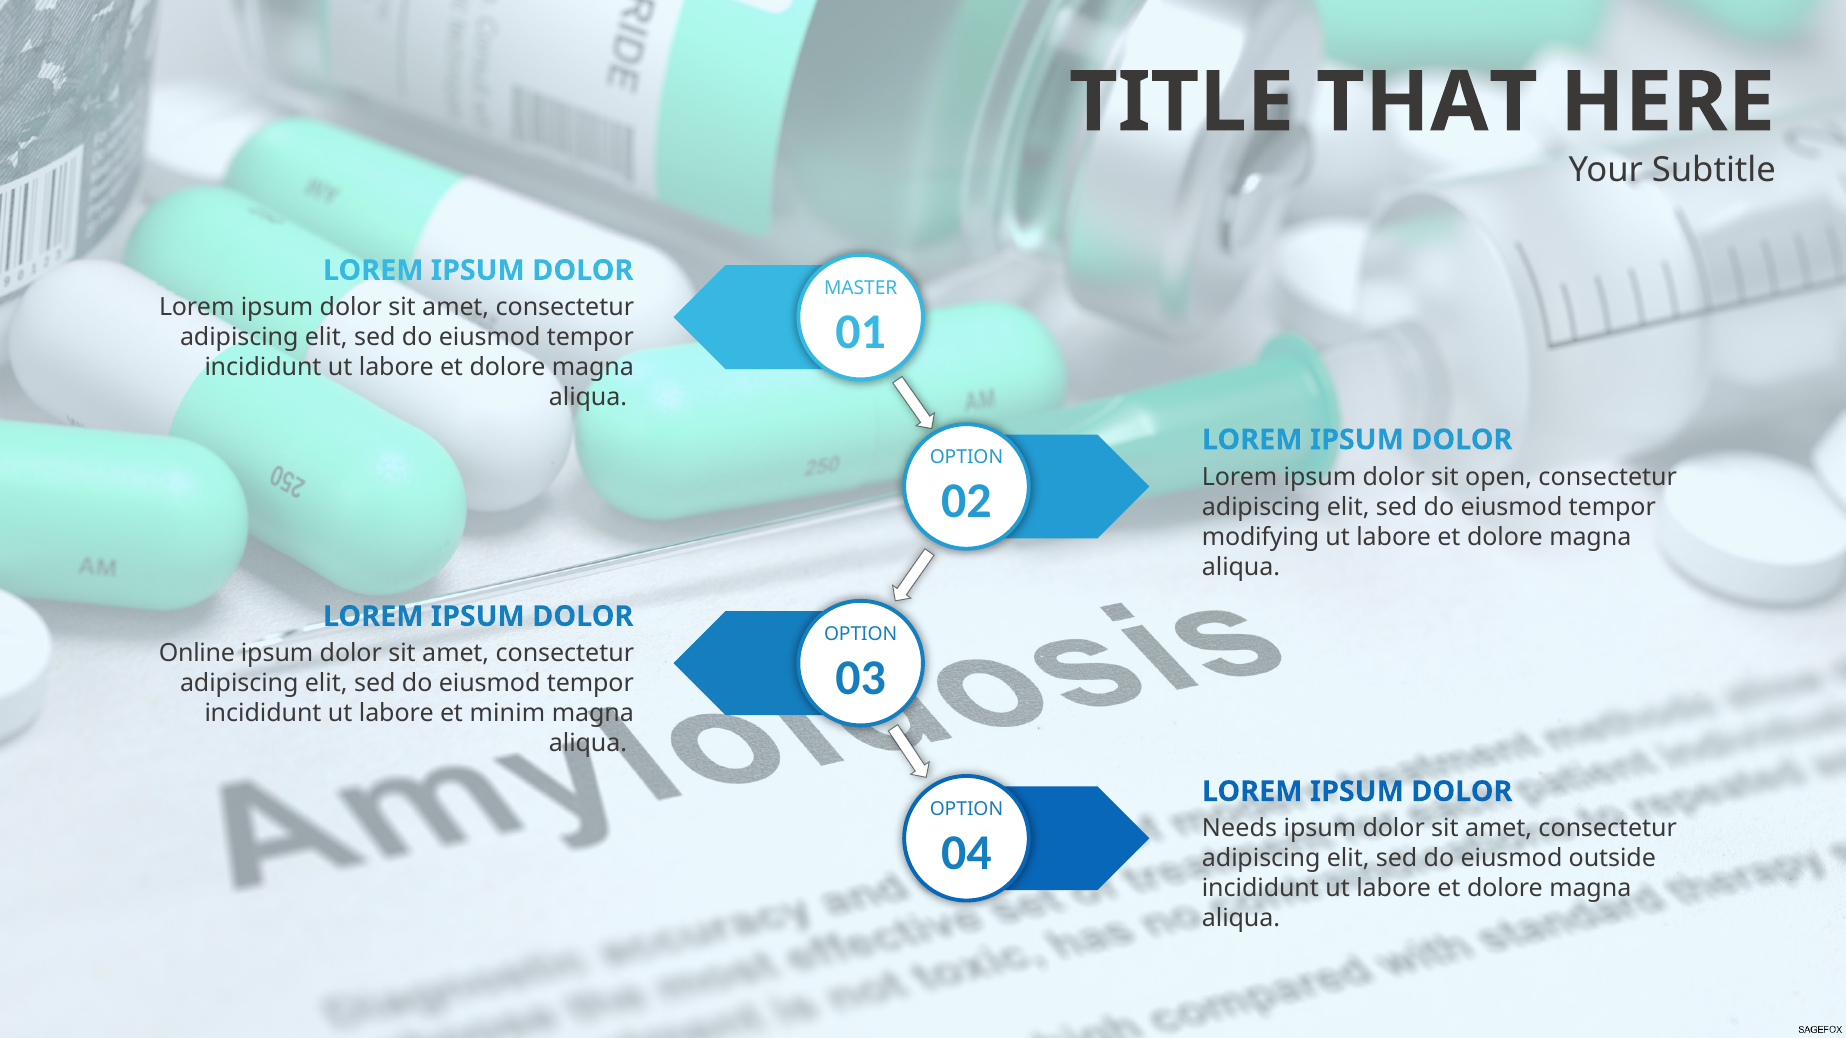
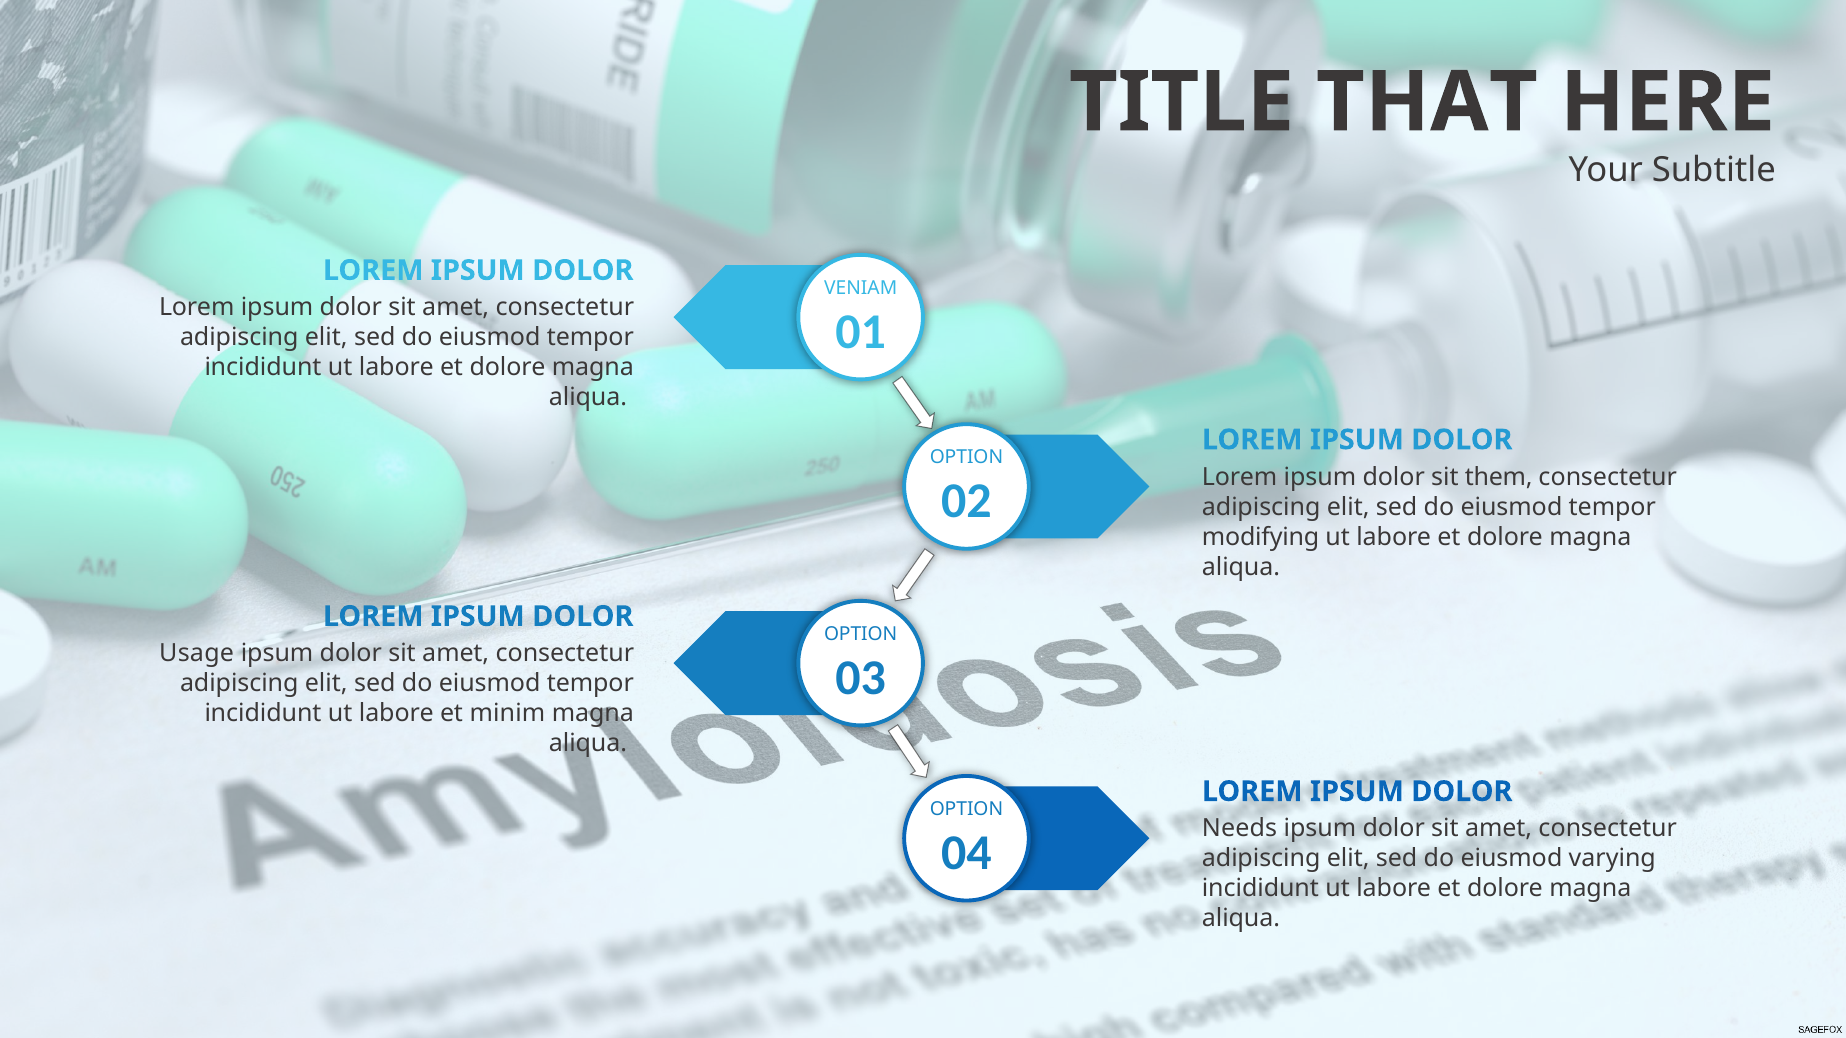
MASTER: MASTER -> VENIAM
open: open -> them
Online: Online -> Usage
outside: outside -> varying
